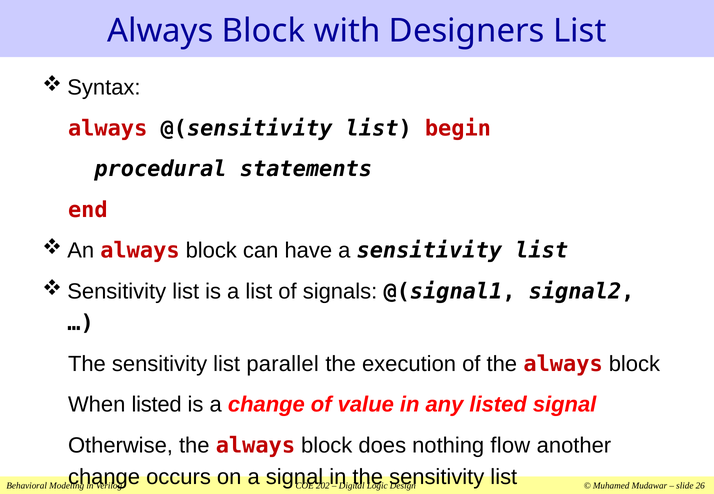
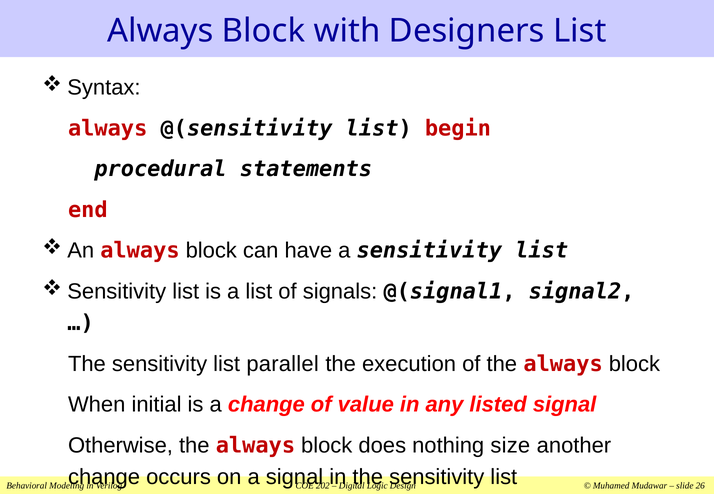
When listed: listed -> initial
flow: flow -> size
